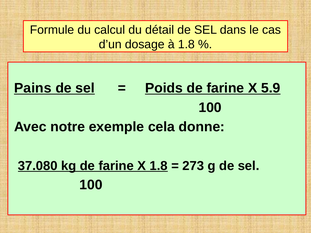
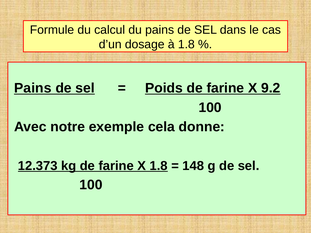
du détail: détail -> pains
5.9: 5.9 -> 9.2
37.080: 37.080 -> 12.373
273: 273 -> 148
